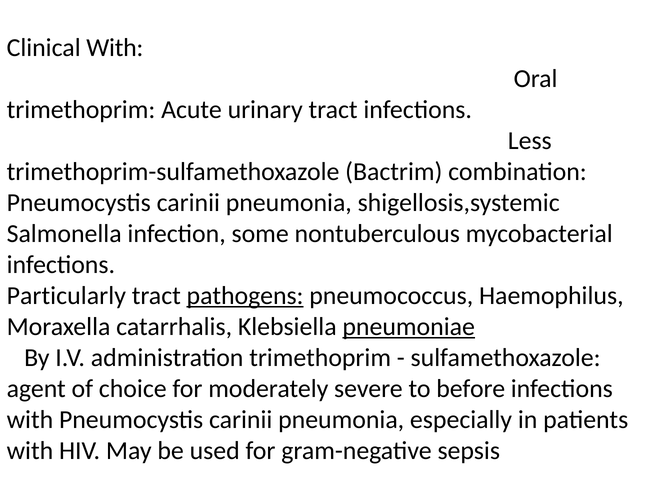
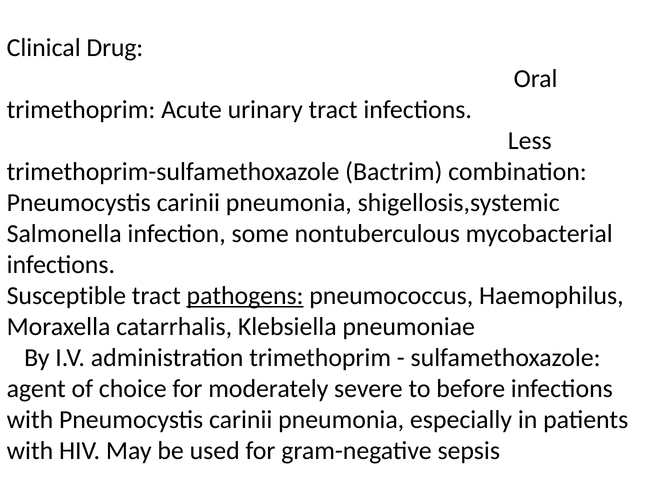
Clinical With: With -> Drug
Particularly: Particularly -> Susceptible
pneumoniae underline: present -> none
